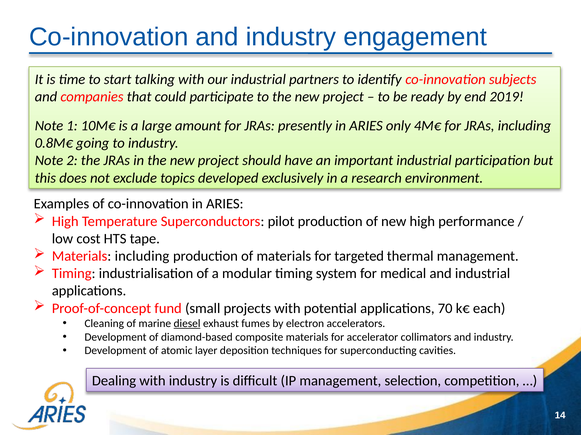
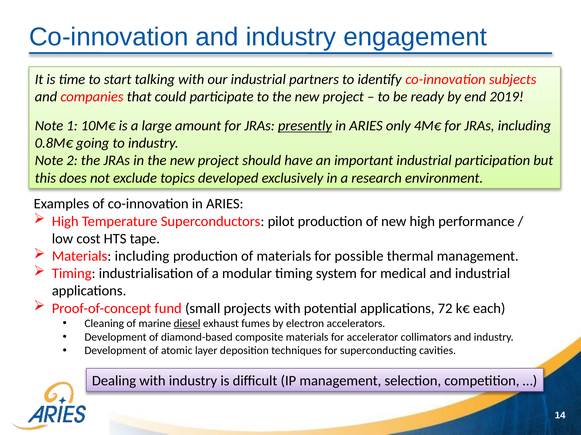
presently underline: none -> present
targeted: targeted -> possible
70: 70 -> 72
